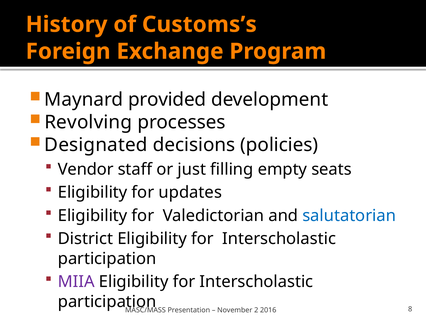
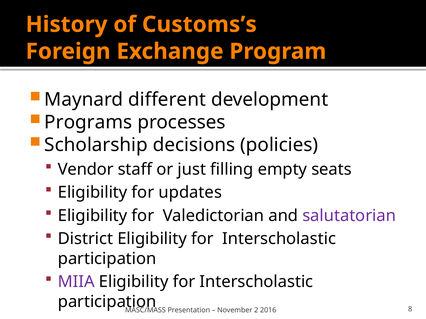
provided: provided -> different
Revolving: Revolving -> Programs
Designated: Designated -> Scholarship
salutatorian colour: blue -> purple
